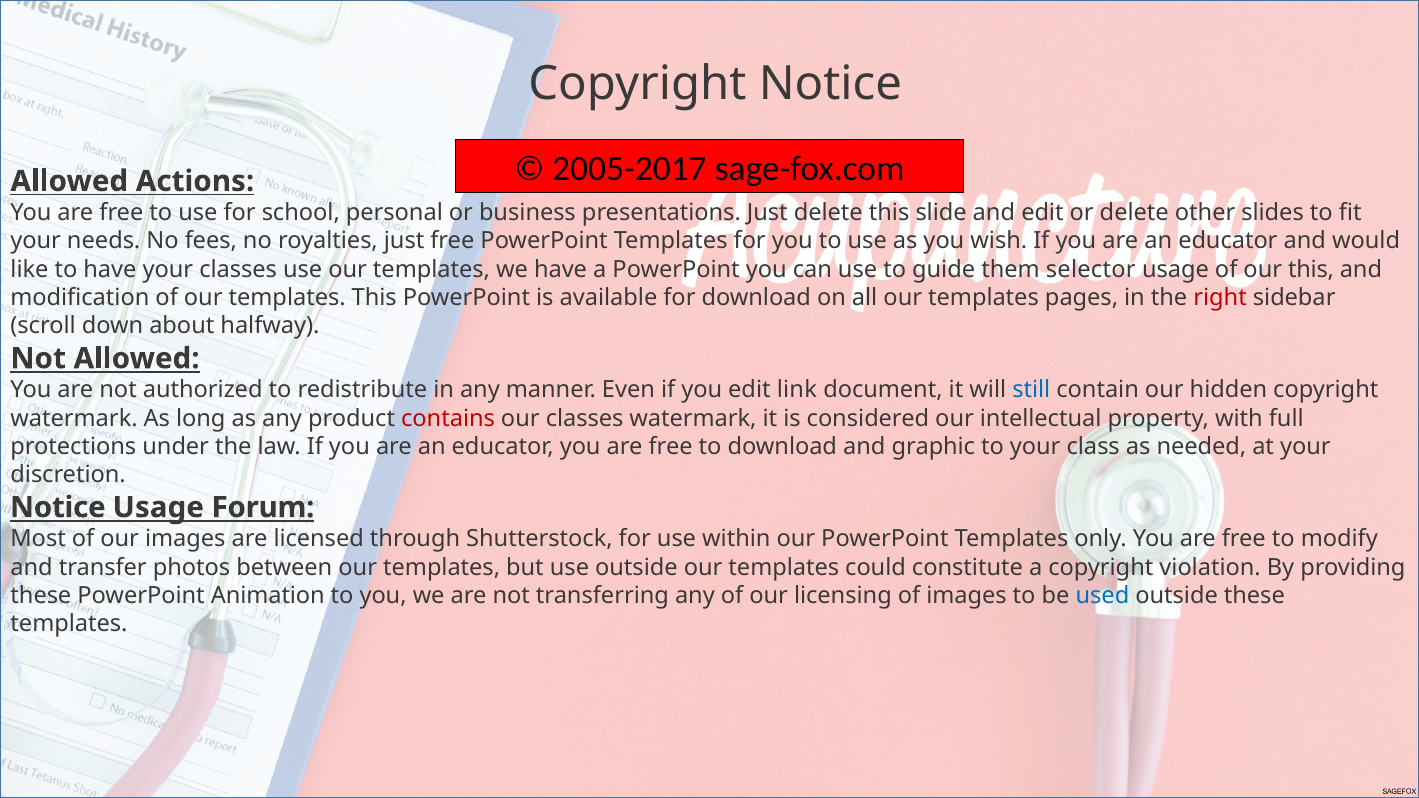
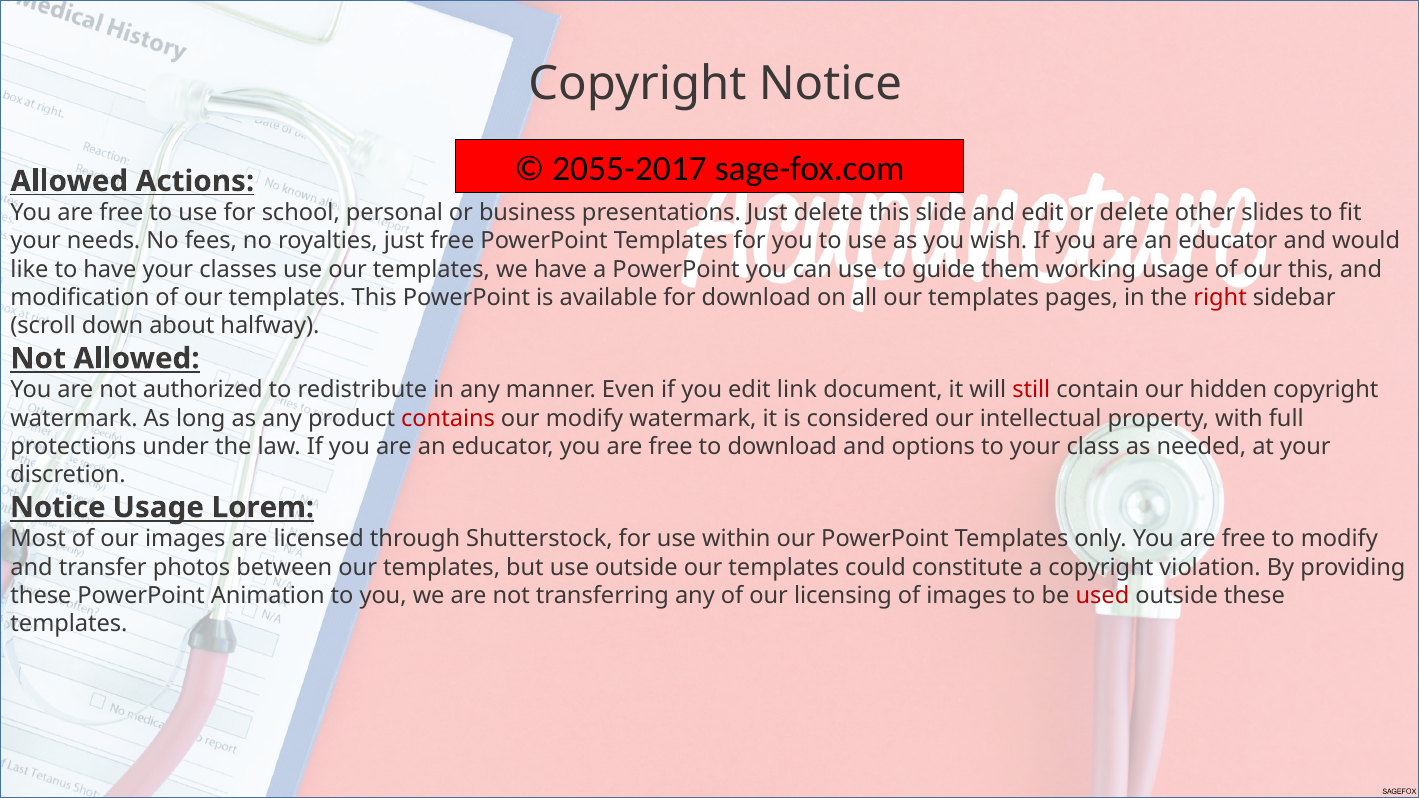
2005-2017: 2005-2017 -> 2055-2017
selector: selector -> working
still colour: blue -> red
our classes: classes -> modify
graphic: graphic -> options
Forum: Forum -> Lorem
used colour: blue -> red
